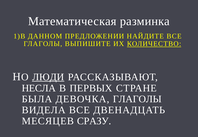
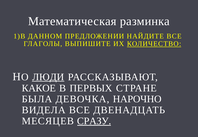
НЕСЛА: НЕСЛА -> КАКОЕ
ДЕВОЧКА ГЛАГОЛЫ: ГЛАГОЛЫ -> НАРОЧНО
СРАЗУ underline: none -> present
